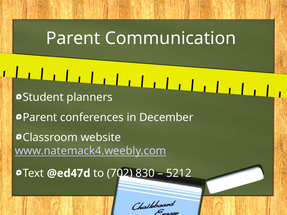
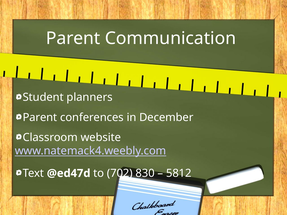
5212: 5212 -> 5812
